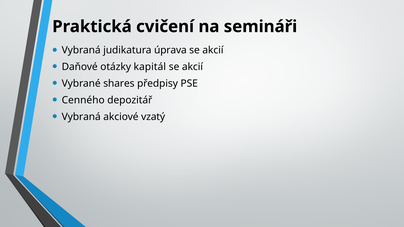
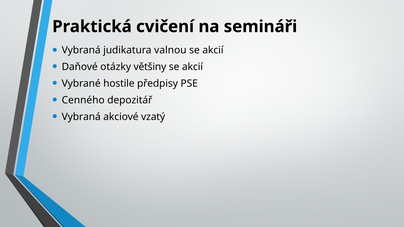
úprava: úprava -> valnou
kapitál: kapitál -> většiny
shares: shares -> hostile
